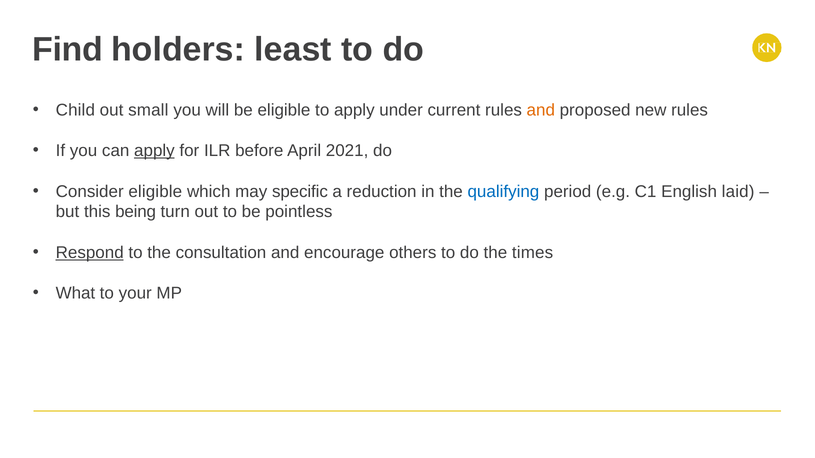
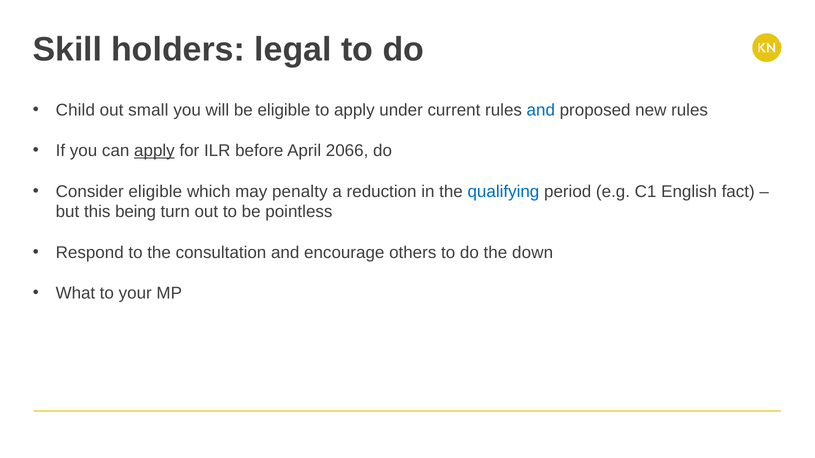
Find: Find -> Skill
least: least -> legal
and at (541, 110) colour: orange -> blue
2021: 2021 -> 2066
specific: specific -> penalty
laid: laid -> fact
Respond underline: present -> none
times: times -> down
